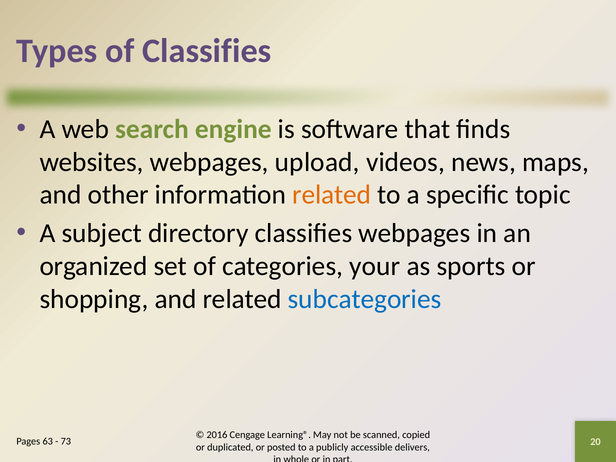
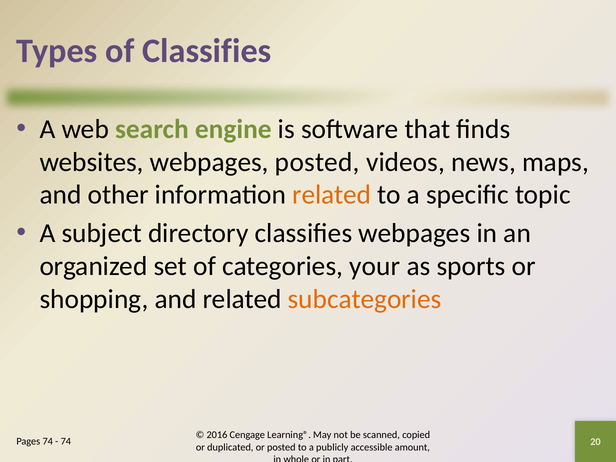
webpages upload: upload -> posted
subcategories colour: blue -> orange
Pages 63: 63 -> 74
73 at (66, 441): 73 -> 74
delivers: delivers -> amount
